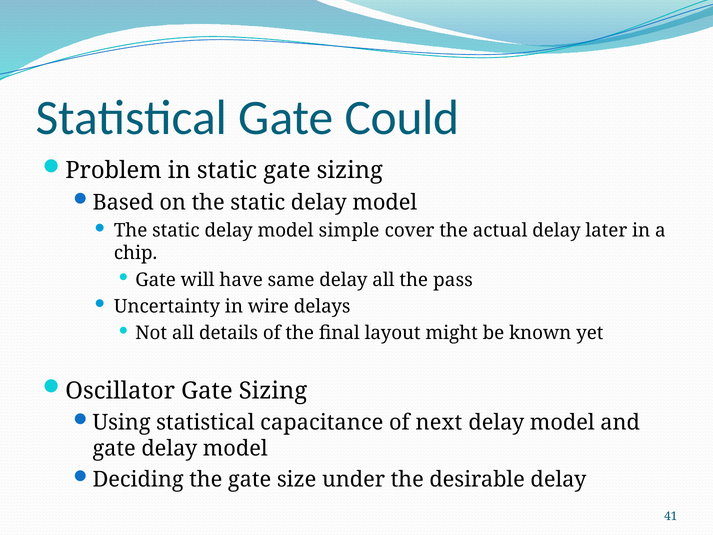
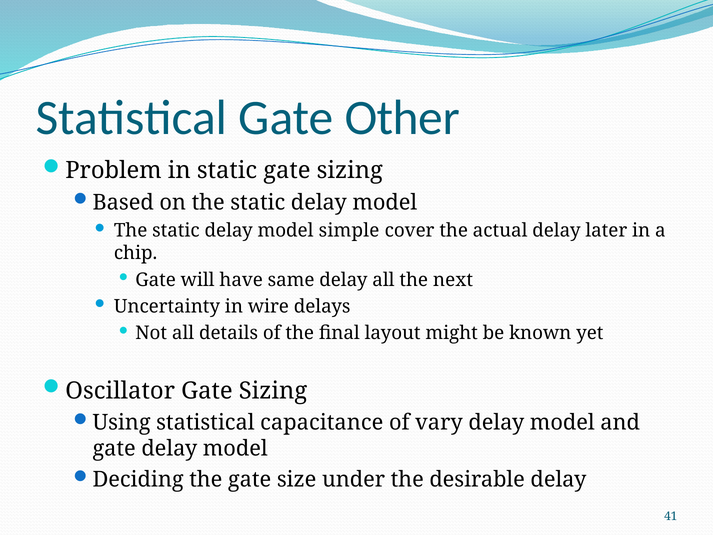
Could: Could -> Other
pass: pass -> next
next: next -> vary
